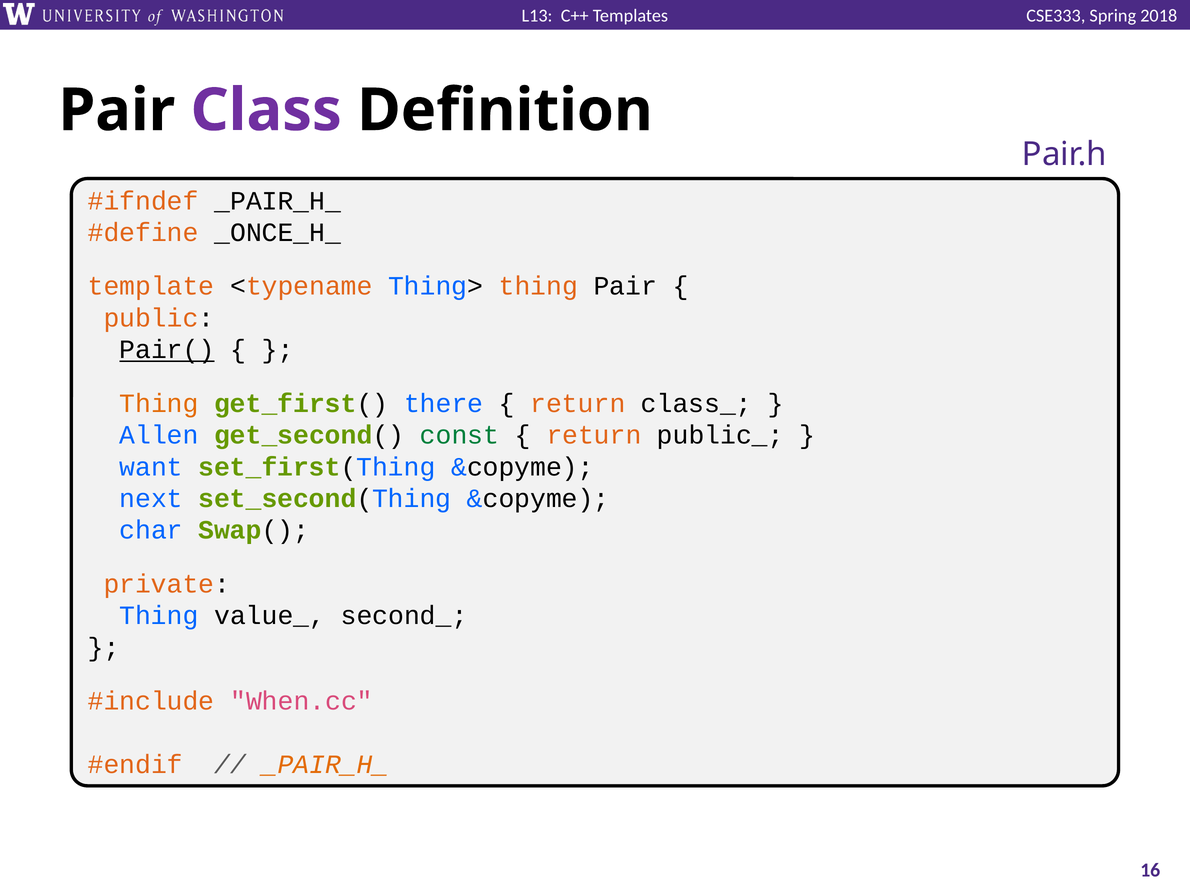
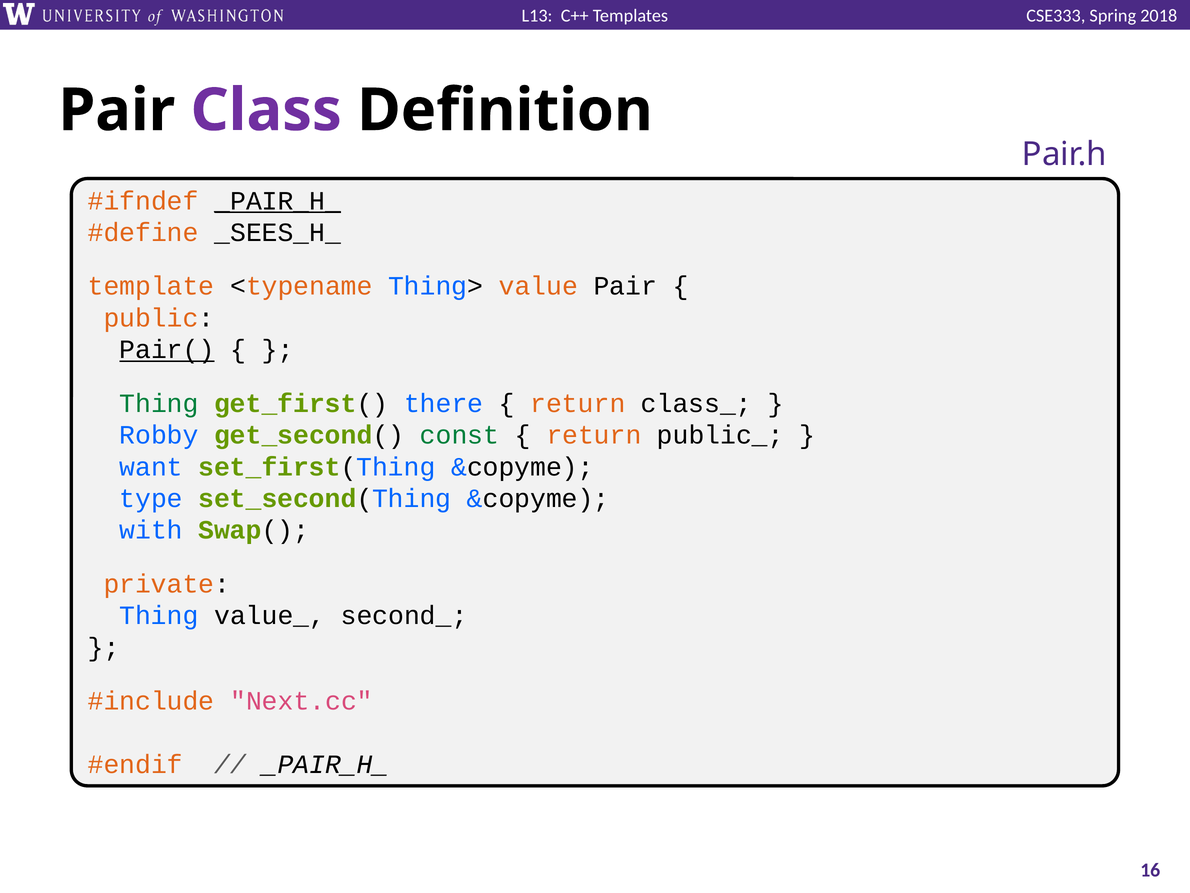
_PAIR_H_ at (278, 201) underline: none -> present
_ONCE_H_: _ONCE_H_ -> _SEES_H_
Thing> thing: thing -> value
Thing at (159, 403) colour: orange -> green
Allen: Allen -> Robby
next: next -> type
char: char -> with
When.cc: When.cc -> Next.cc
_PAIR_H_ at (325, 764) colour: orange -> black
